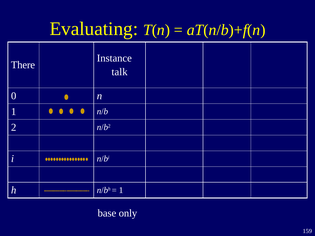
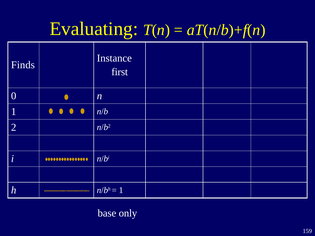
There: There -> Finds
talk: talk -> first
